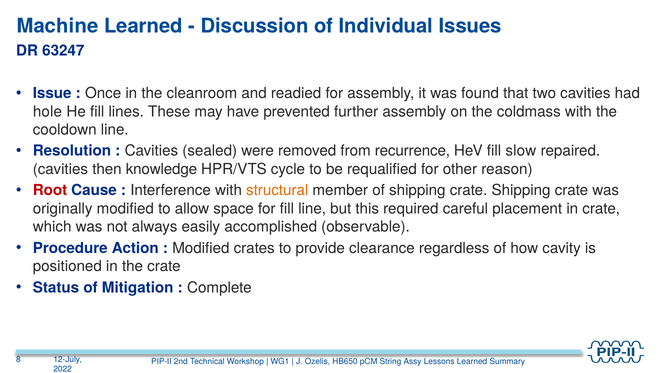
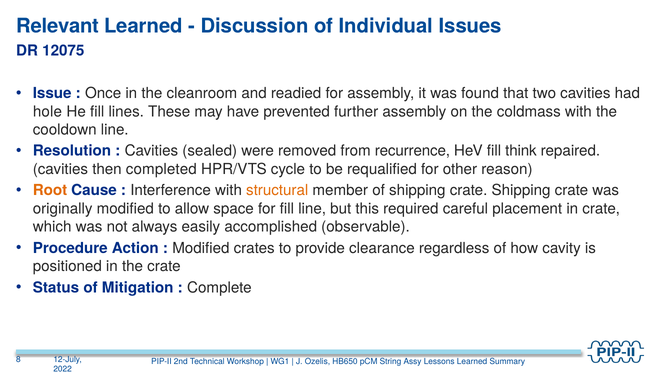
Machine: Machine -> Relevant
63247: 63247 -> 12075
slow: slow -> think
knowledge: knowledge -> completed
Root colour: red -> orange
